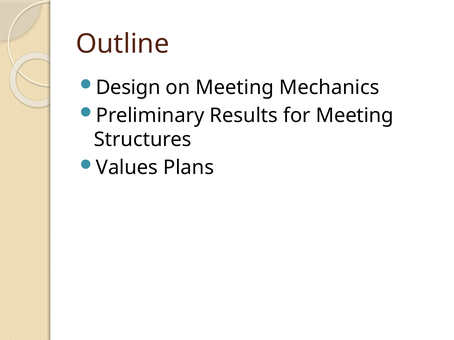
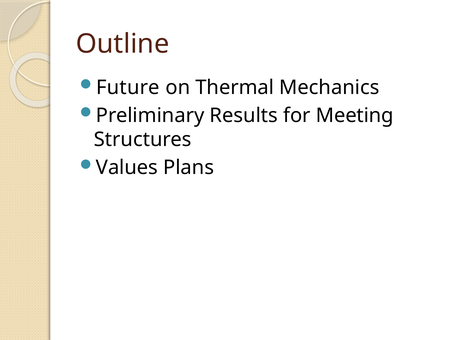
Design: Design -> Future
on Meeting: Meeting -> Thermal
